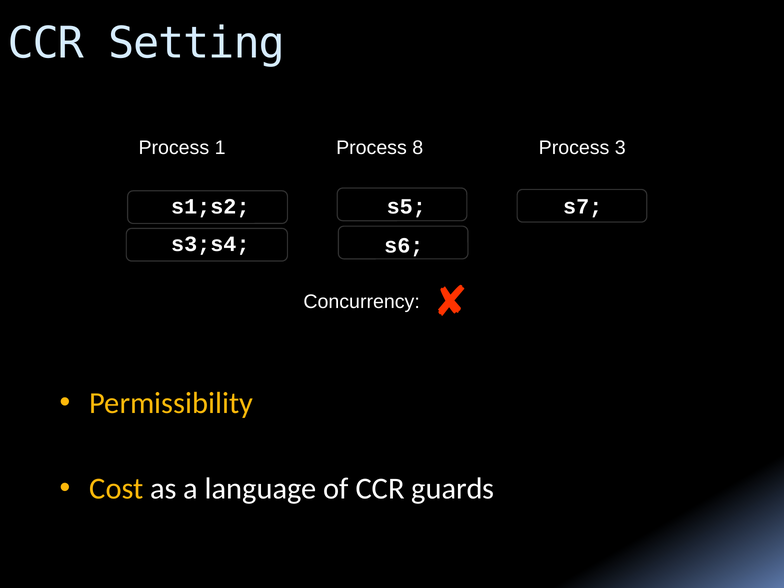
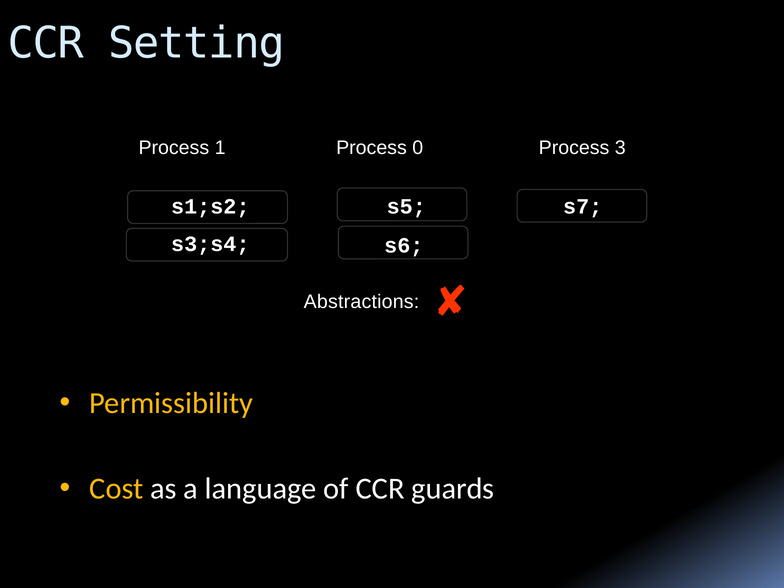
8: 8 -> 0
Concurrency: Concurrency -> Abstractions
